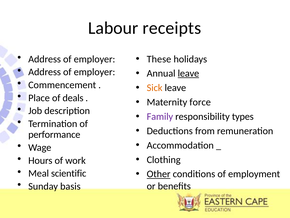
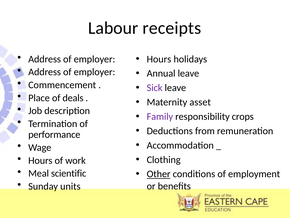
These at (159, 59): These -> Hours
leave at (188, 73) underline: present -> none
Sick colour: orange -> purple
force: force -> asset
types: types -> crops
basis: basis -> units
